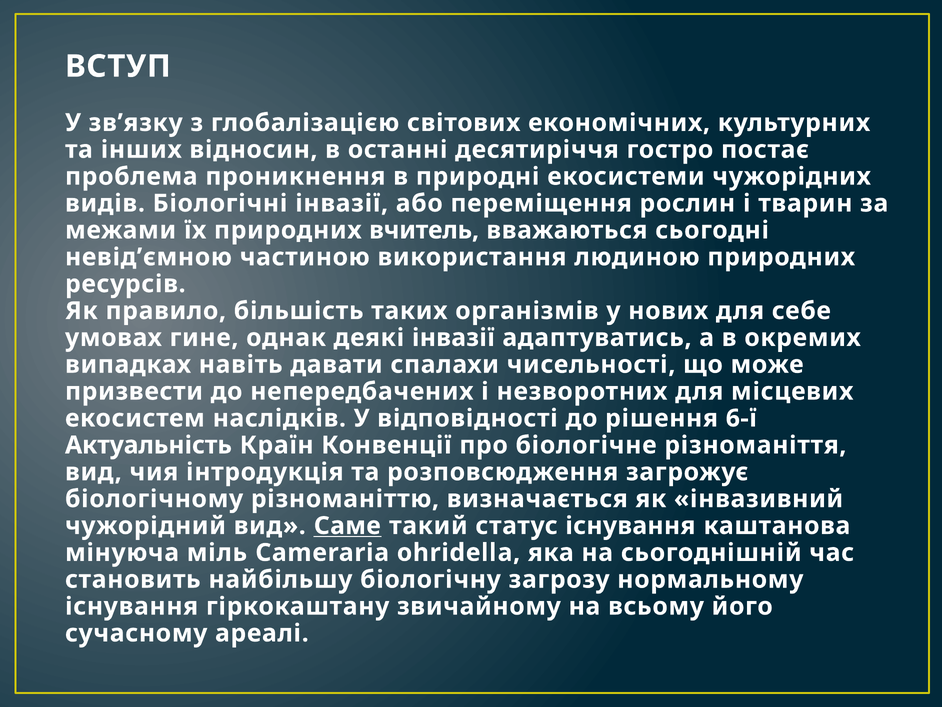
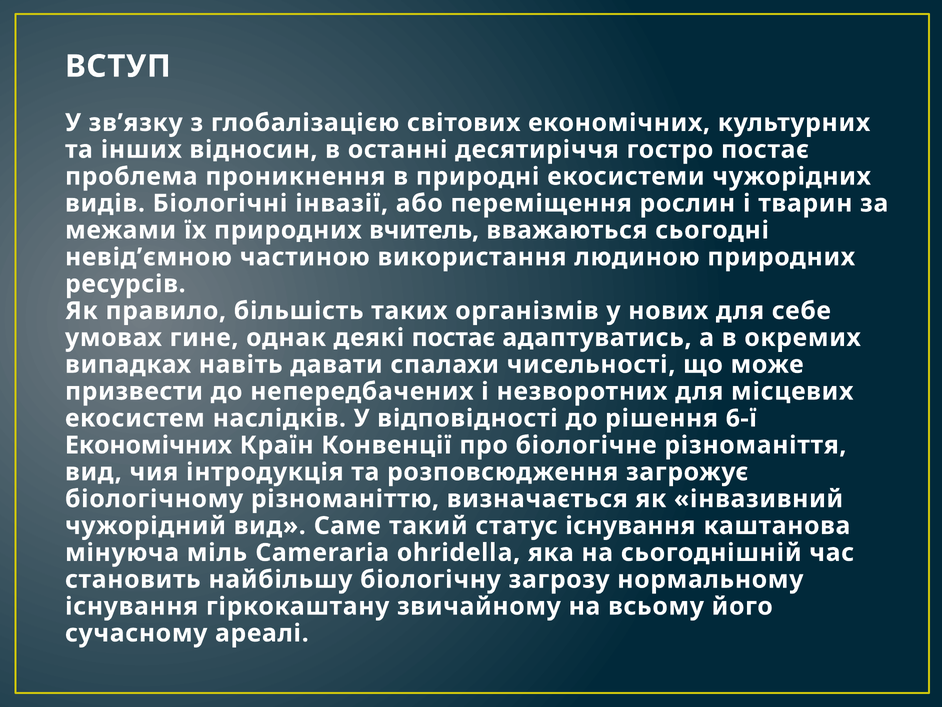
деякі інвазії: інвазії -> постає
Актуальність at (148, 445): Актуальність -> Економічних
Саме underline: present -> none
